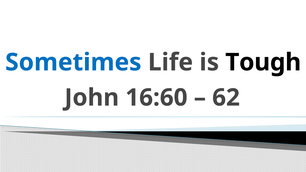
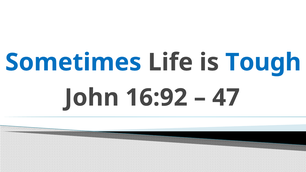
Tough colour: black -> blue
16:60: 16:60 -> 16:92
62: 62 -> 47
